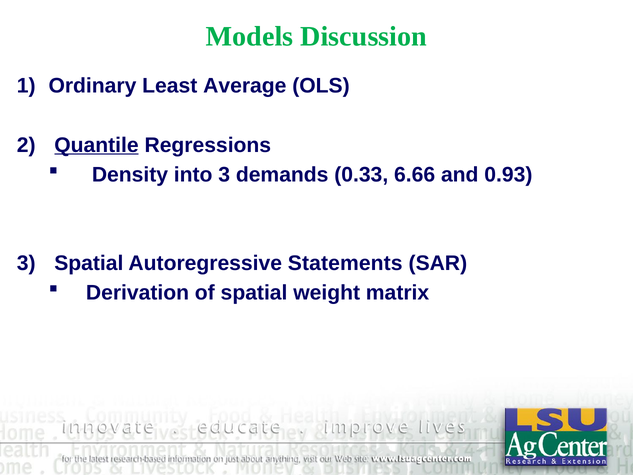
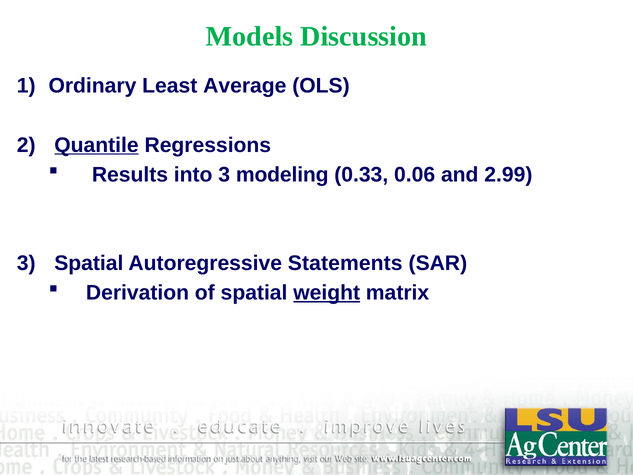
Density: Density -> Results
demands: demands -> modeling
6.66: 6.66 -> 0.06
0.93: 0.93 -> 2.99
weight underline: none -> present
